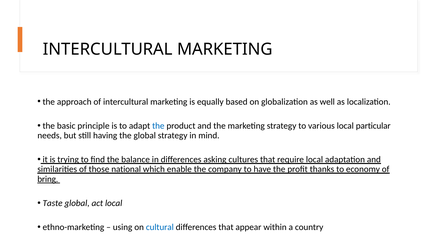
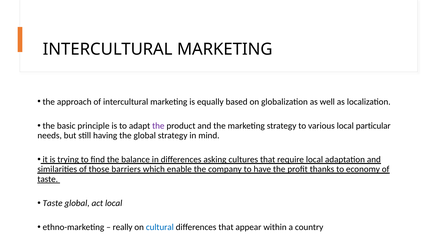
the at (158, 126) colour: blue -> purple
national: national -> barriers
bring at (48, 179): bring -> taste
using: using -> really
